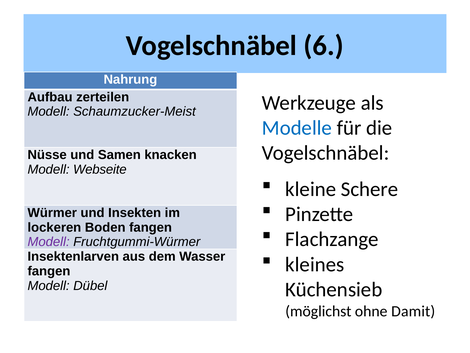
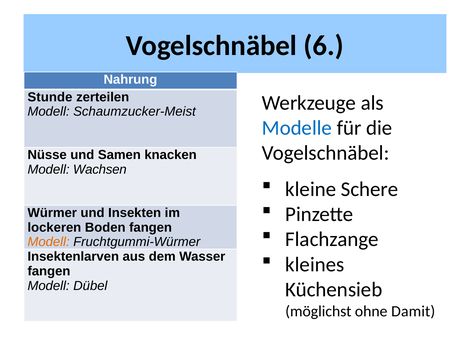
Aufbau: Aufbau -> Stunde
Webseite: Webseite -> Wachsen
Modell at (49, 242) colour: purple -> orange
